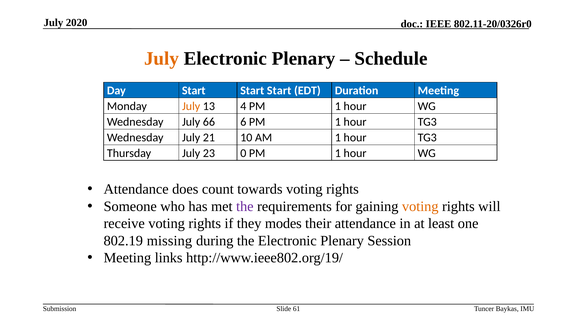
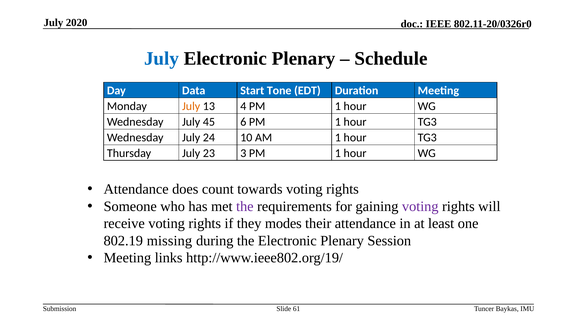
July at (162, 58) colour: orange -> blue
Day Start: Start -> Data
Start at (279, 91): Start -> Tone
66: 66 -> 45
21: 21 -> 24
0: 0 -> 3
voting at (420, 206) colour: orange -> purple
